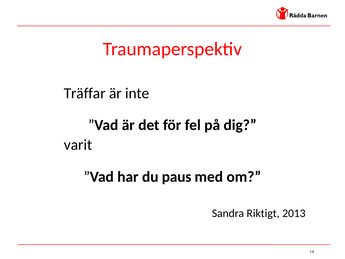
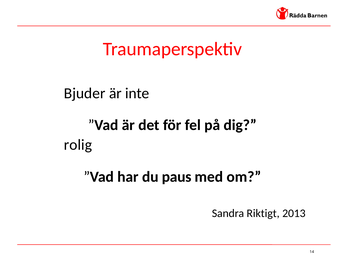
Träffar: Träffar -> Bjuder
varit: varit -> rolig
